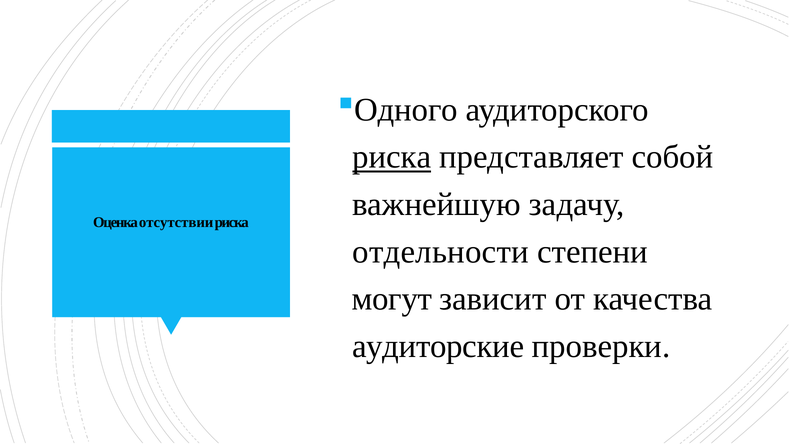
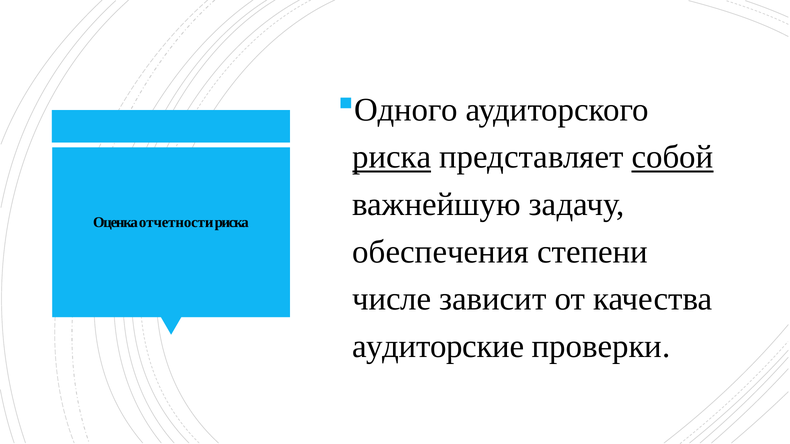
собой underline: none -> present
отсутствии: отсутствии -> отчетности
отдельности: отдельности -> обеспечения
могут: могут -> числе
